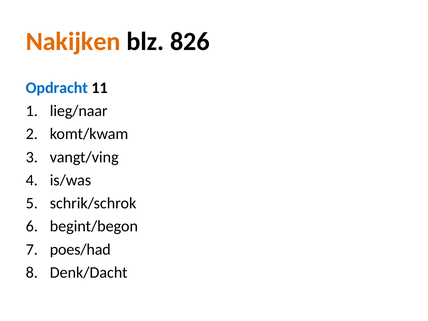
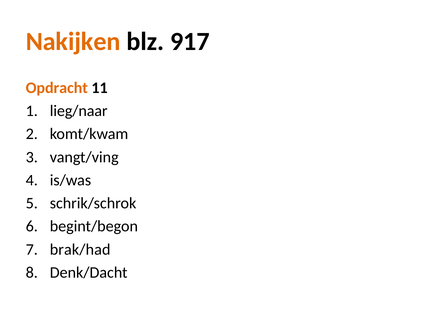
826: 826 -> 917
Opdracht colour: blue -> orange
poes/had: poes/had -> brak/had
